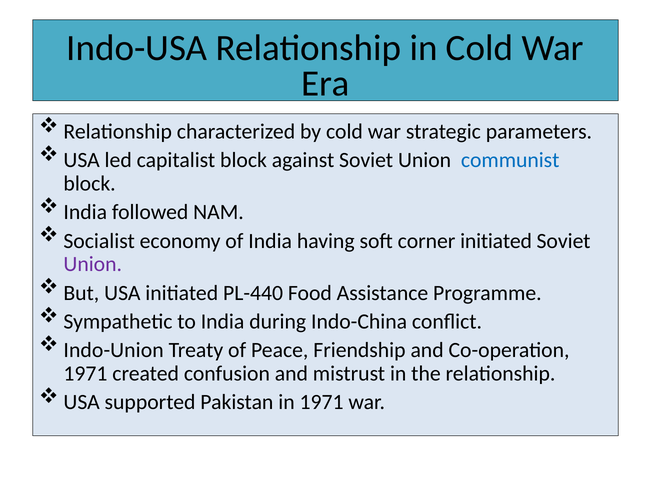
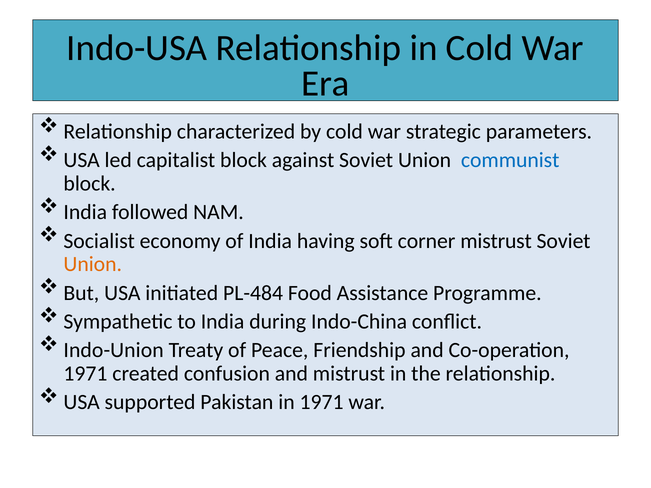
corner initiated: initiated -> mistrust
Union at (93, 264) colour: purple -> orange
PL-440: PL-440 -> PL-484
